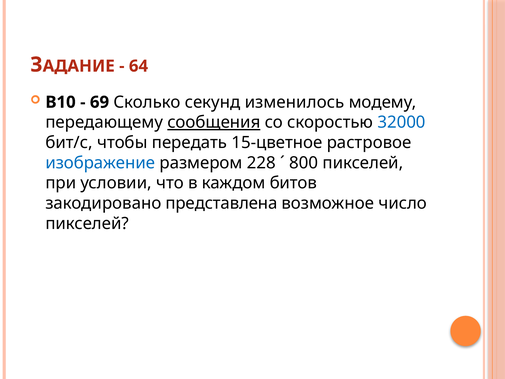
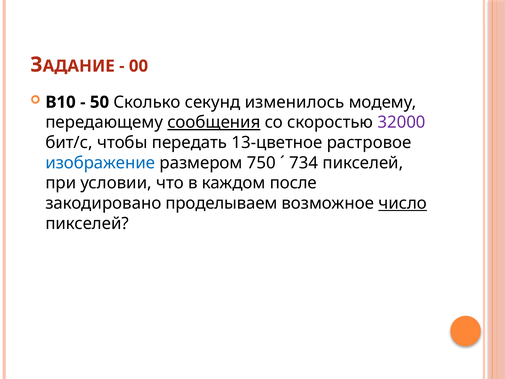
64: 64 -> 00
69: 69 -> 50
32000 colour: blue -> purple
15-цветное: 15-цветное -> 13-цветное
228: 228 -> 750
800: 800 -> 734
битов: битов -> после
представлена: представлена -> проделываем
число underline: none -> present
